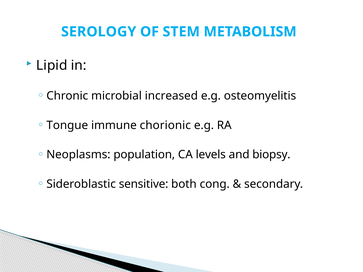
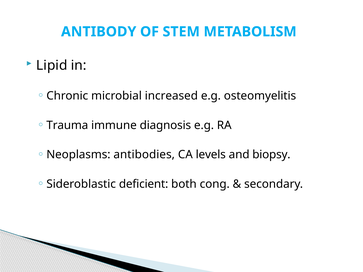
SEROLOGY: SEROLOGY -> ANTIBODY
Tongue: Tongue -> Trauma
chorionic: chorionic -> diagnosis
population: population -> antibodies
sensitive: sensitive -> deficient
